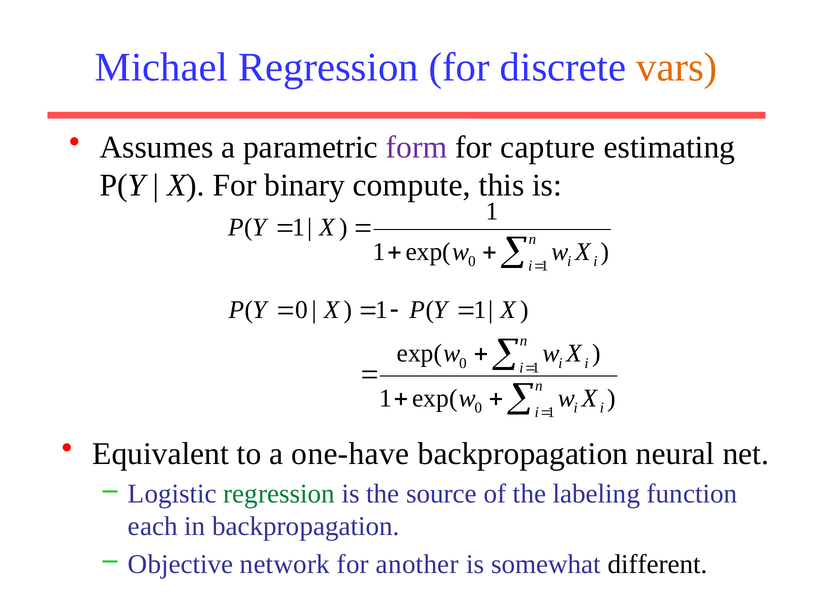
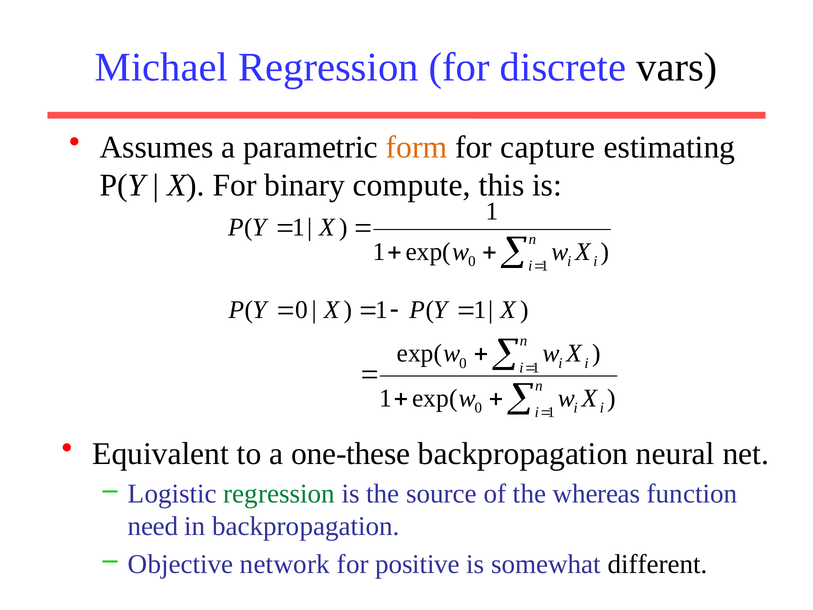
vars colour: orange -> black
form colour: purple -> orange
one-have: one-have -> one-these
labeling: labeling -> whereas
each: each -> need
another: another -> positive
